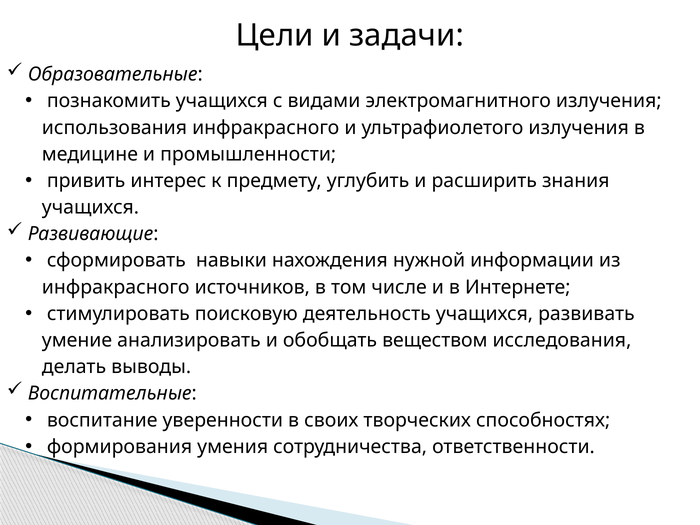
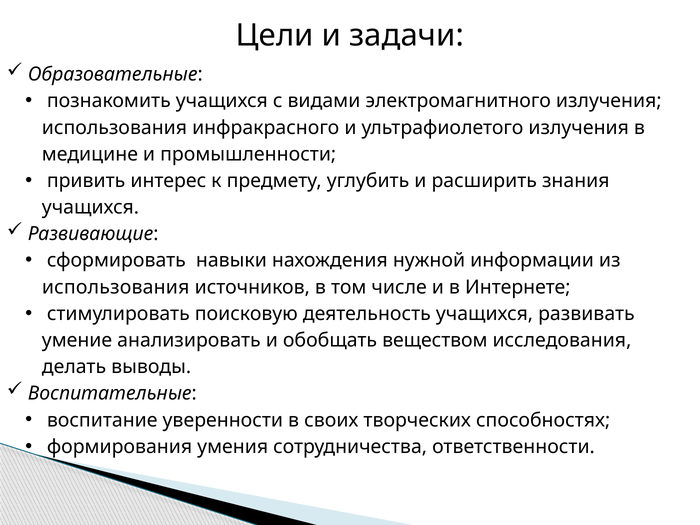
инфракрасного at (116, 287): инфракрасного -> использования
